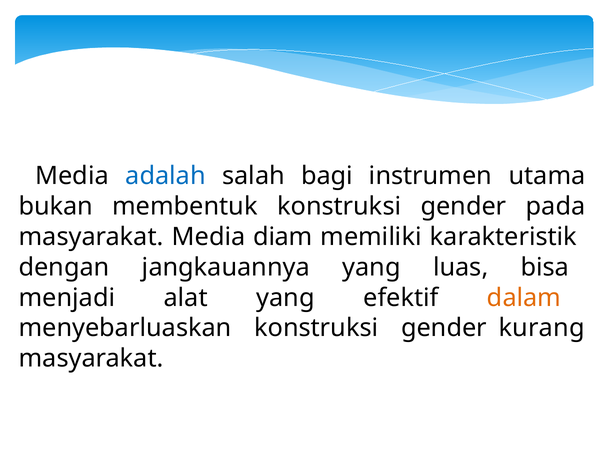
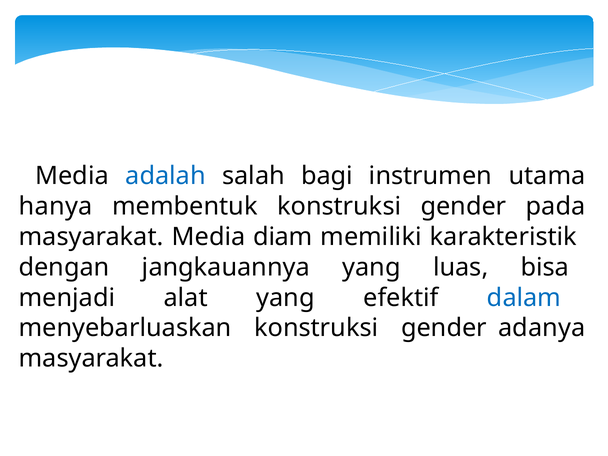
bukan: bukan -> hanya
dalam colour: orange -> blue
kurang: kurang -> adanya
